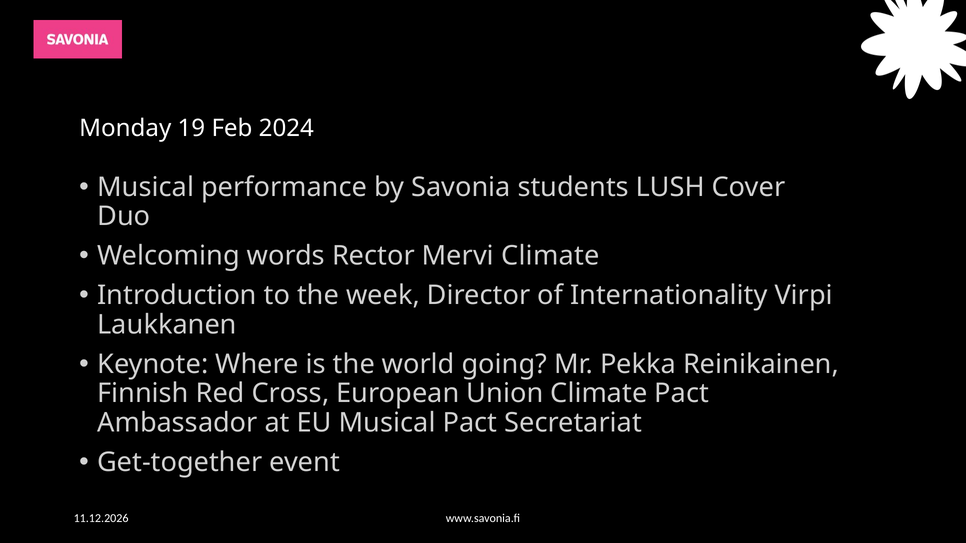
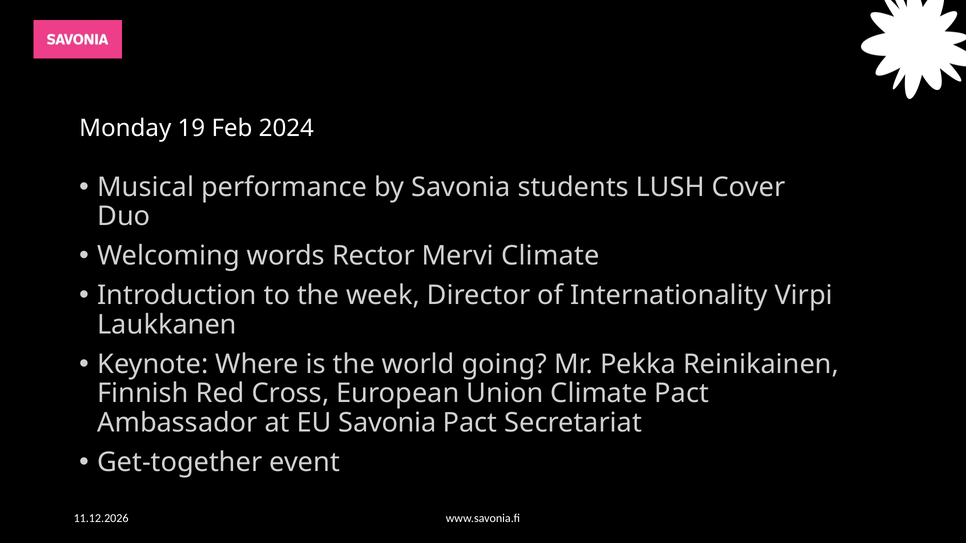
EU Musical: Musical -> Savonia
